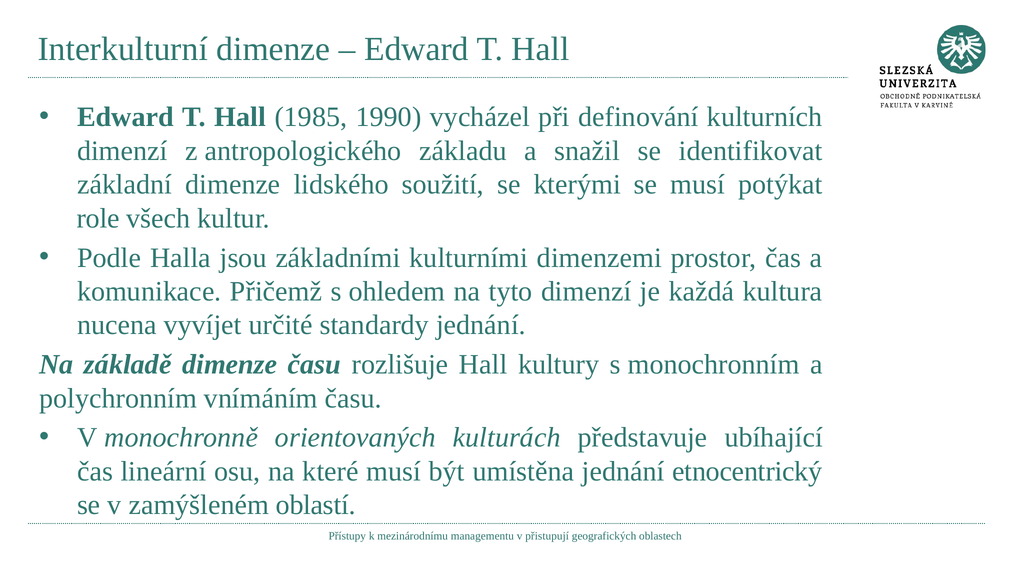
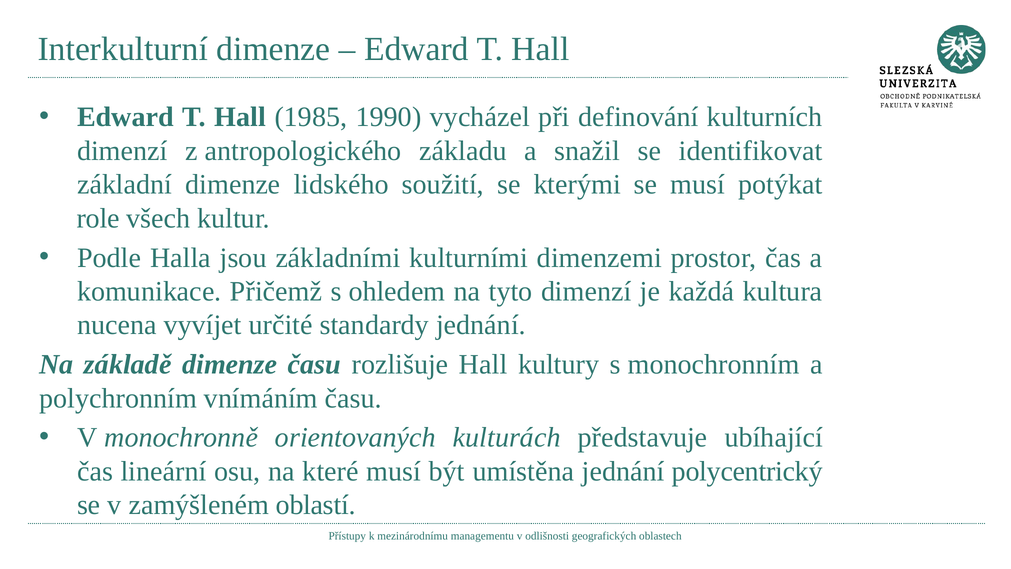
etnocentrický: etnocentrický -> polycentrický
přistupují: přistupují -> odlišnosti
